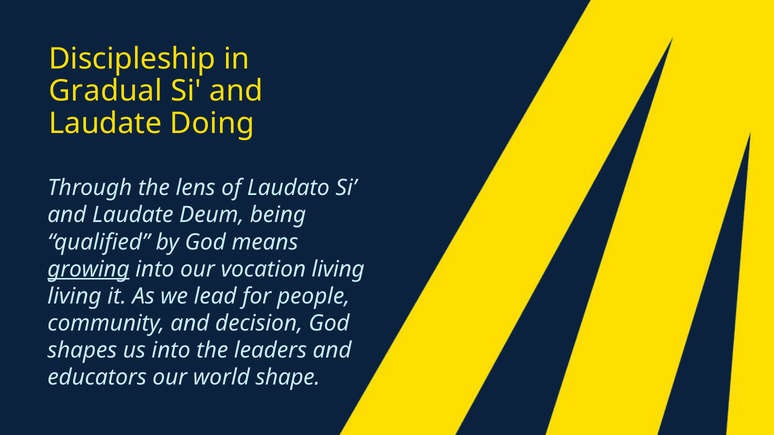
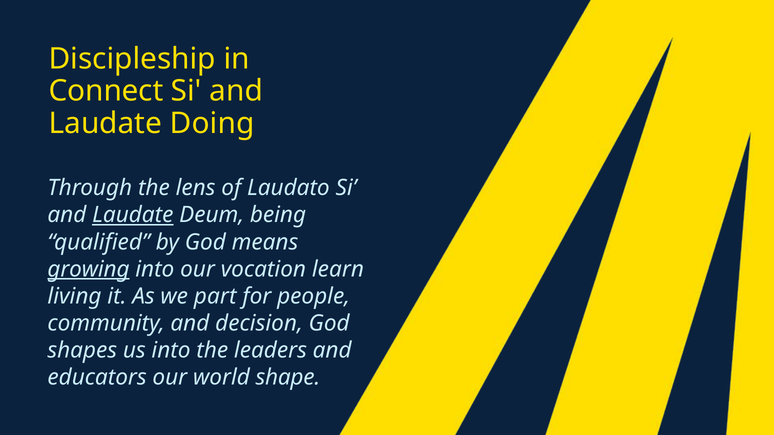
Gradual: Gradual -> Connect
Laudate at (133, 215) underline: none -> present
vocation living: living -> learn
lead: lead -> part
